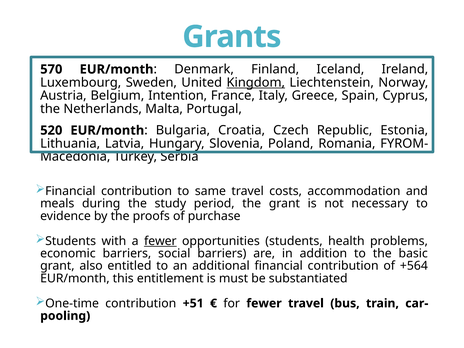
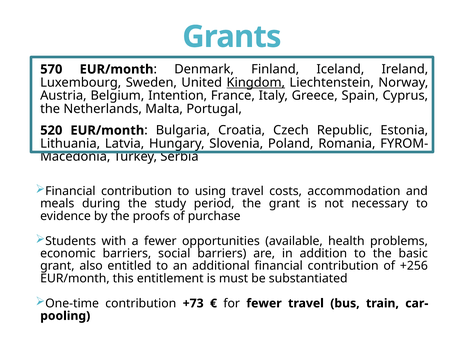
same: same -> using
fewer at (160, 241) underline: present -> none
opportunities students: students -> available
+564: +564 -> +256
+51: +51 -> +73
